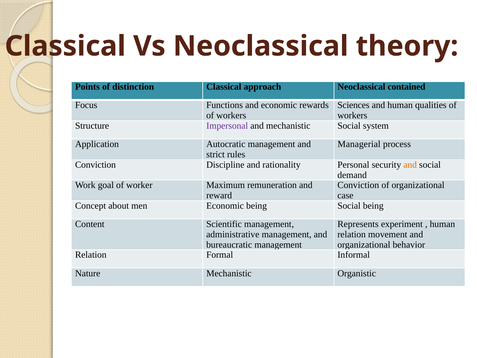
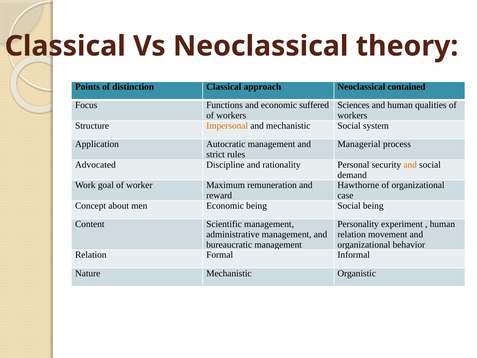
rewards: rewards -> suffered
Impersonal colour: purple -> orange
Conviction at (96, 165): Conviction -> Advocated
Conviction at (358, 185): Conviction -> Hawthorne
Represents: Represents -> Personality
